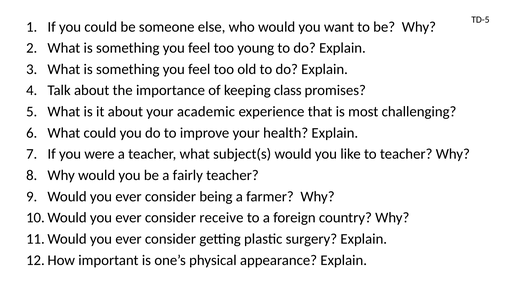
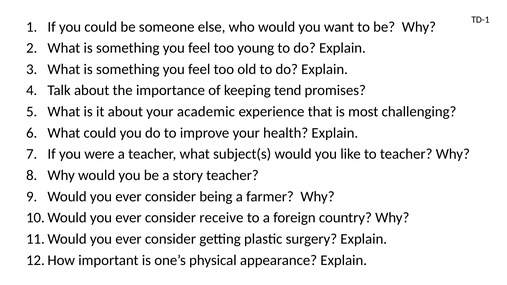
TD-5: TD-5 -> TD-1
class: class -> tend
fairly: fairly -> story
